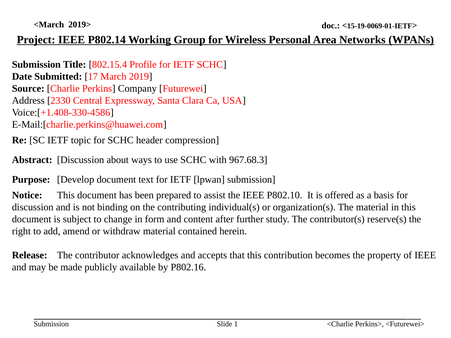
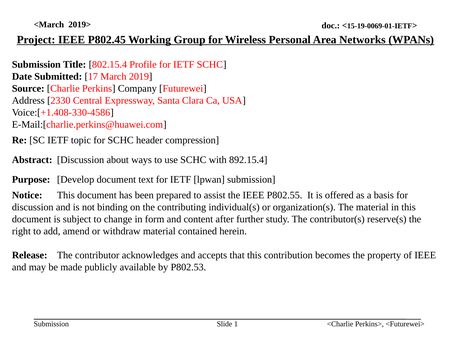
P802.14: P802.14 -> P802.45
967.68.3: 967.68.3 -> 892.15.4
P802.10: P802.10 -> P802.55
P802.16: P802.16 -> P802.53
